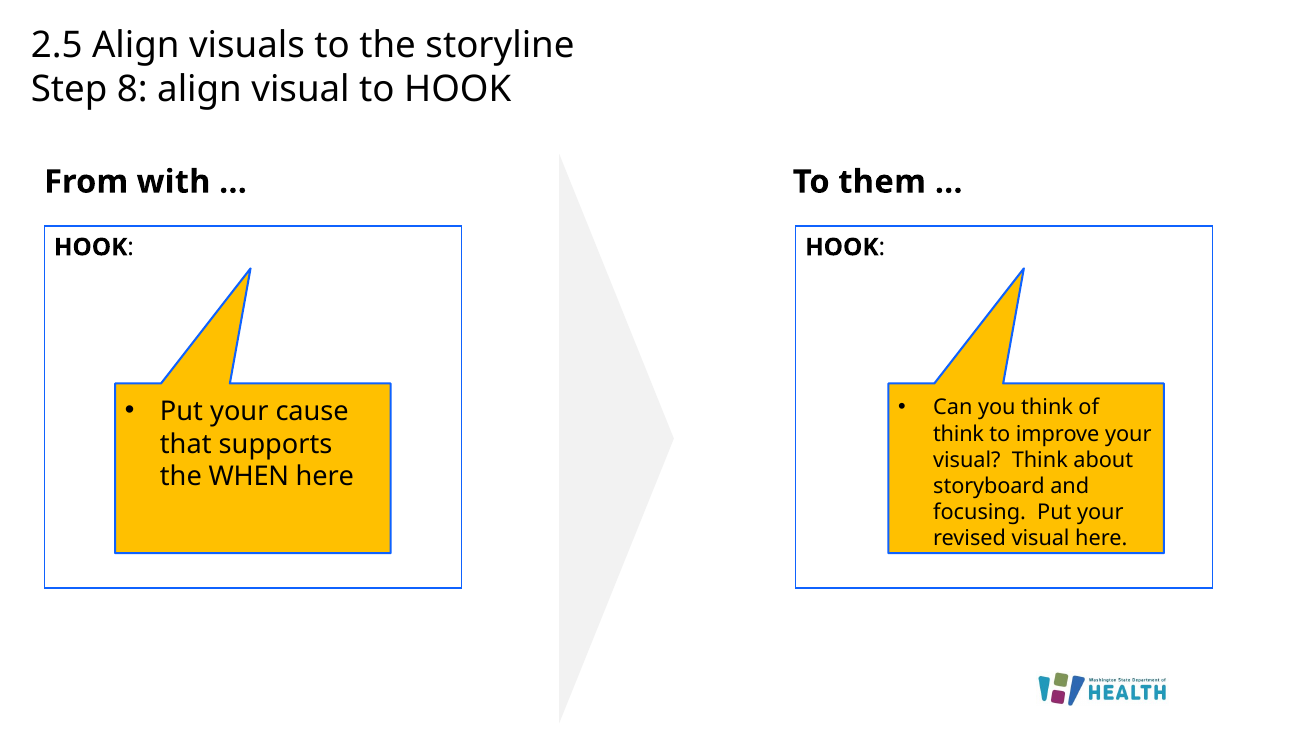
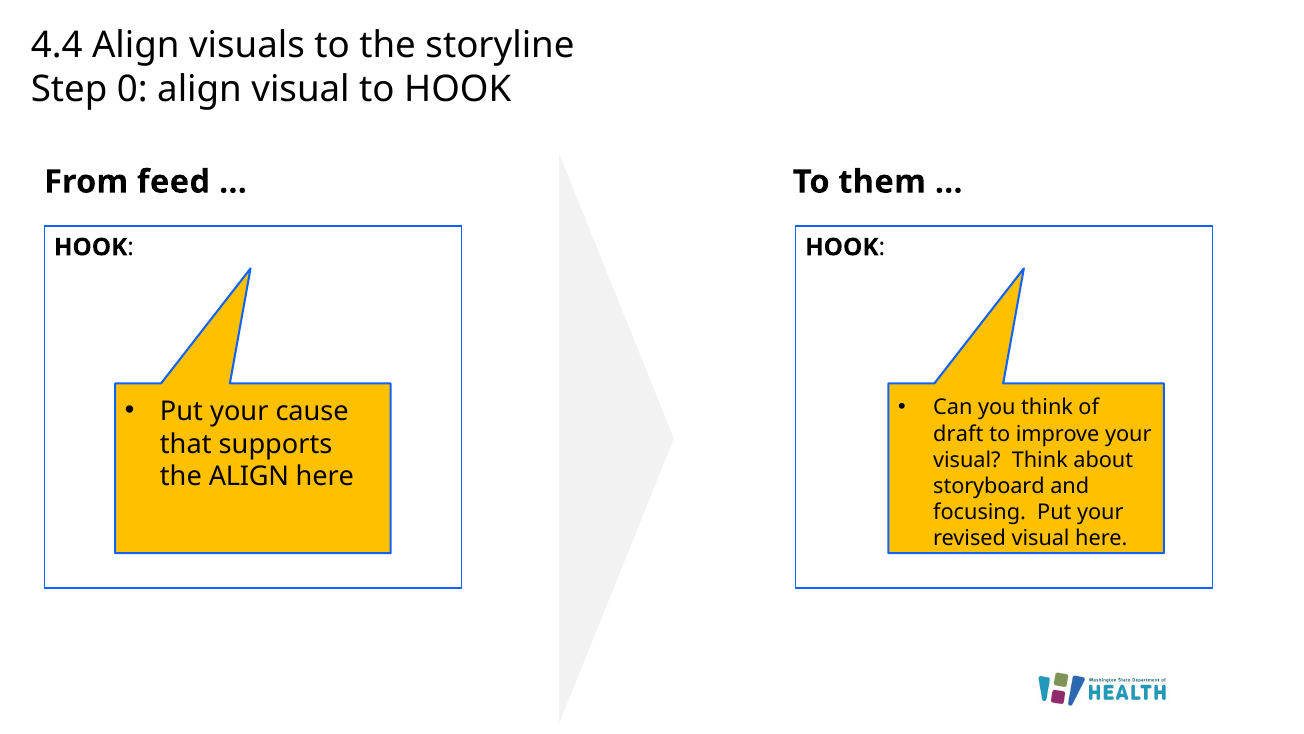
2.5: 2.5 -> 4.4
8: 8 -> 0
with: with -> feed
think at (959, 434): think -> draft
the WHEN: WHEN -> ALIGN
